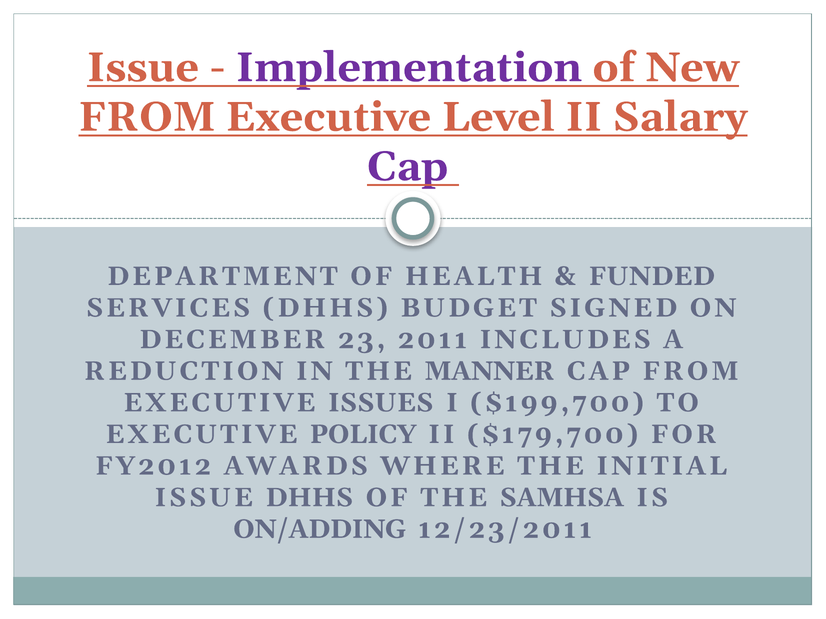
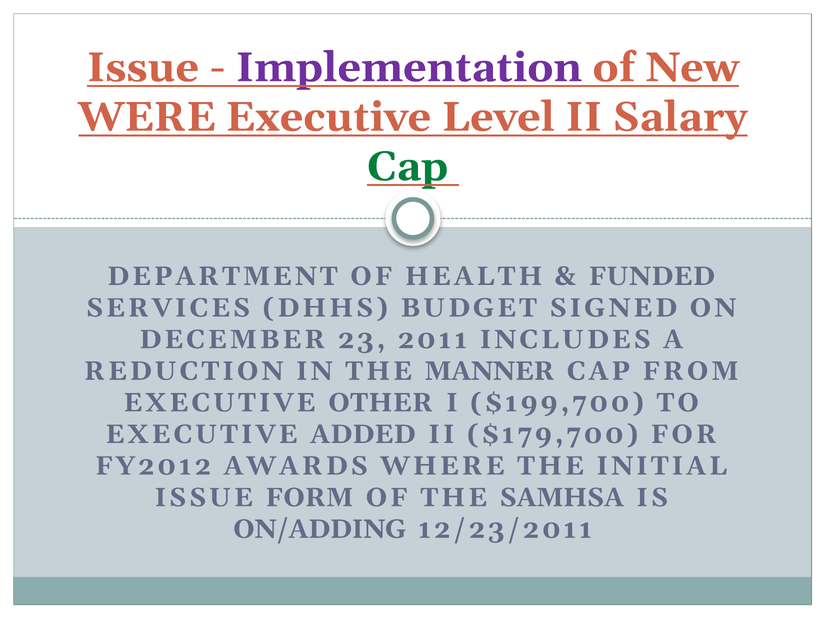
FROM at (147, 117): FROM -> WERE
Cap at (408, 167) colour: purple -> green
ISSUES: ISSUES -> OTHER
POLICY: POLICY -> ADDED
ISSUE DHHS: DHHS -> FORM
